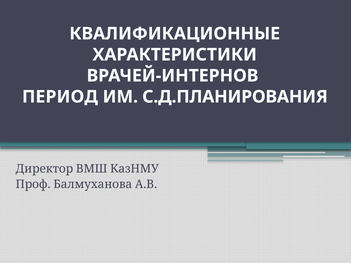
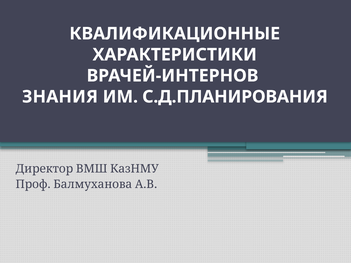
ПЕРИОД: ПЕРИОД -> ЗНАНИЯ
